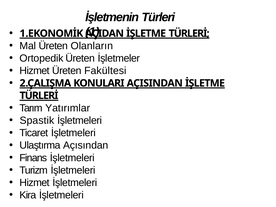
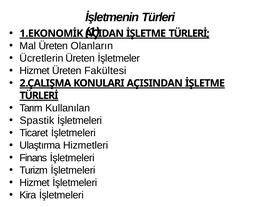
Ortopedik: Ortopedik -> Ücretlerin
Yatırımlar: Yatırımlar -> Kullanılan
Açısından: Açısından -> Hizmetleri
